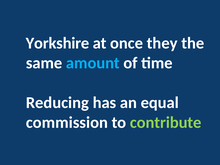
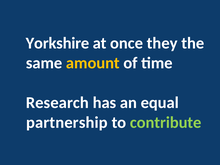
amount colour: light blue -> yellow
Reducing: Reducing -> Research
commission: commission -> partnership
